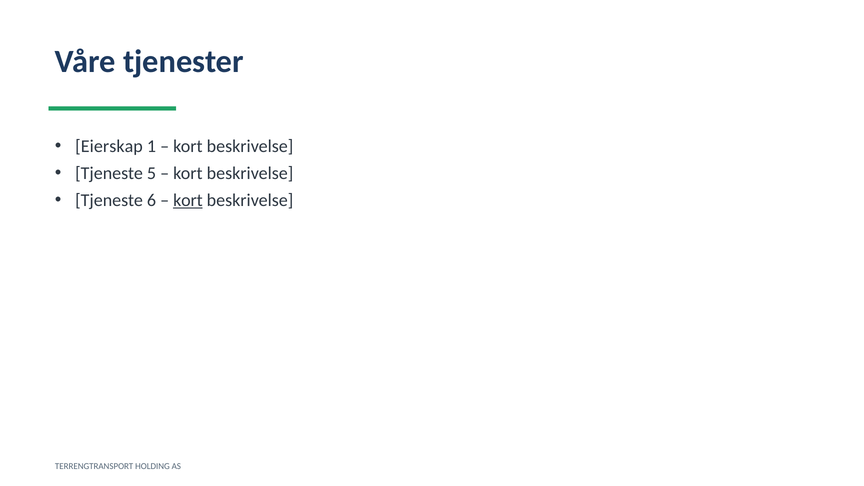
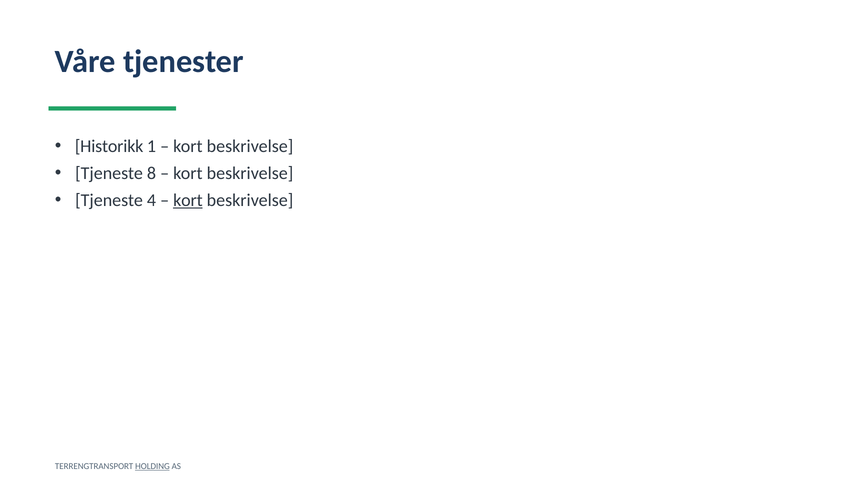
Eierskap: Eierskap -> Historikk
5: 5 -> 8
6: 6 -> 4
HOLDING underline: none -> present
